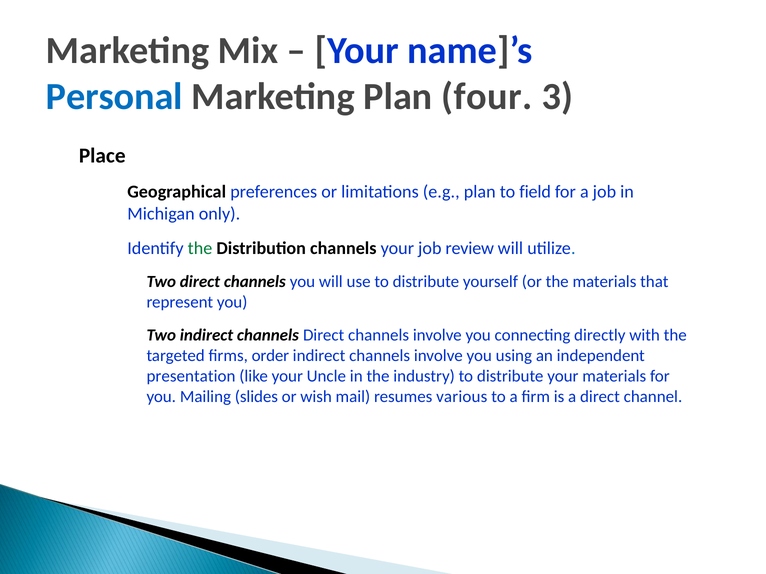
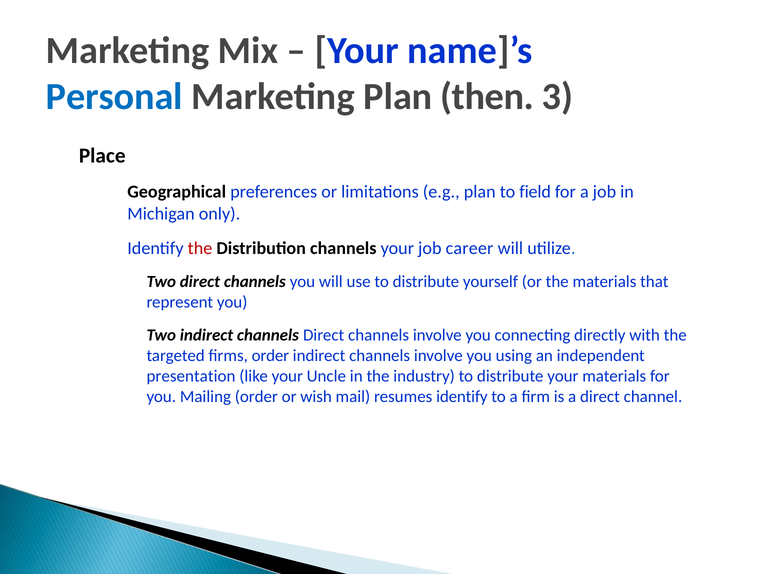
four: four -> then
the at (200, 248) colour: green -> red
review: review -> career
Mailing slides: slides -> order
various: various -> identify
